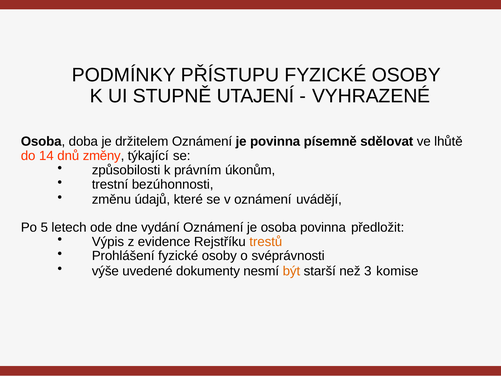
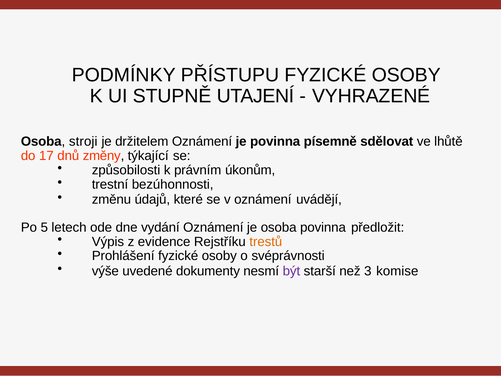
doba: doba -> stroji
14: 14 -> 17
být colour: orange -> purple
